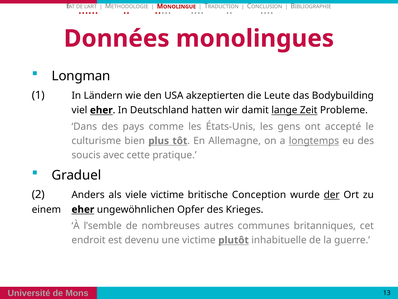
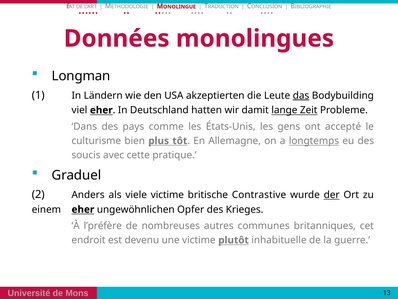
das underline: none -> present
Conception: Conception -> Contrastive
l’semble: l’semble -> l’préfère
